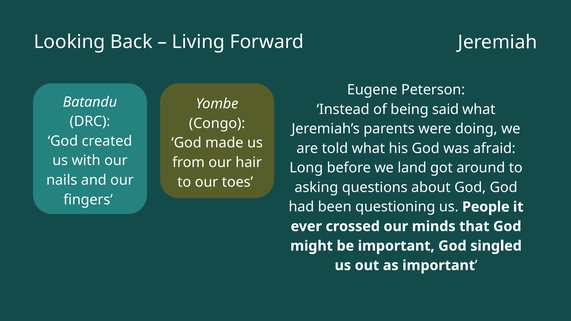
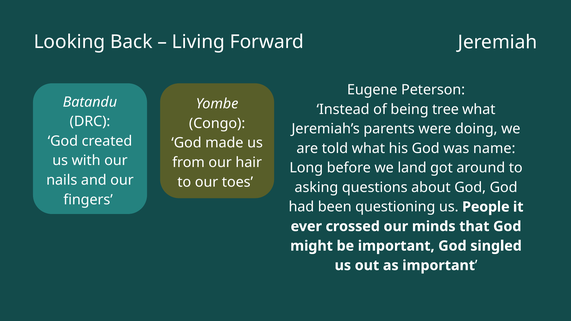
said: said -> tree
afraid: afraid -> name
